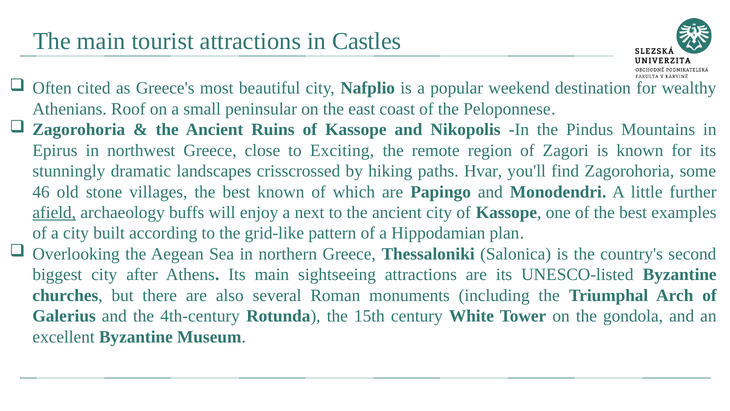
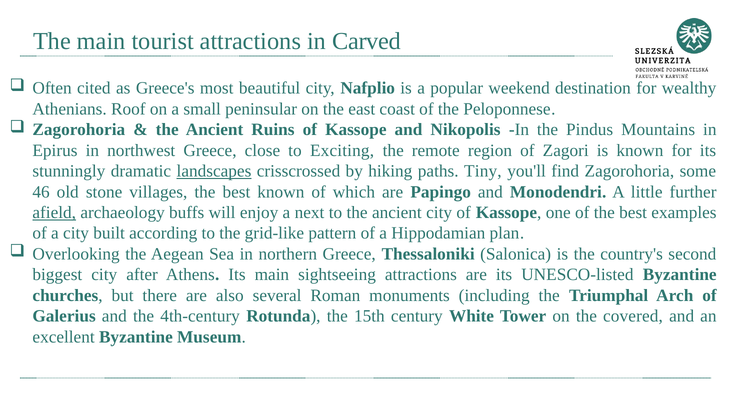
Castles: Castles -> Carved
landscapes underline: none -> present
Hvar: Hvar -> Tiny
gondola: gondola -> covered
